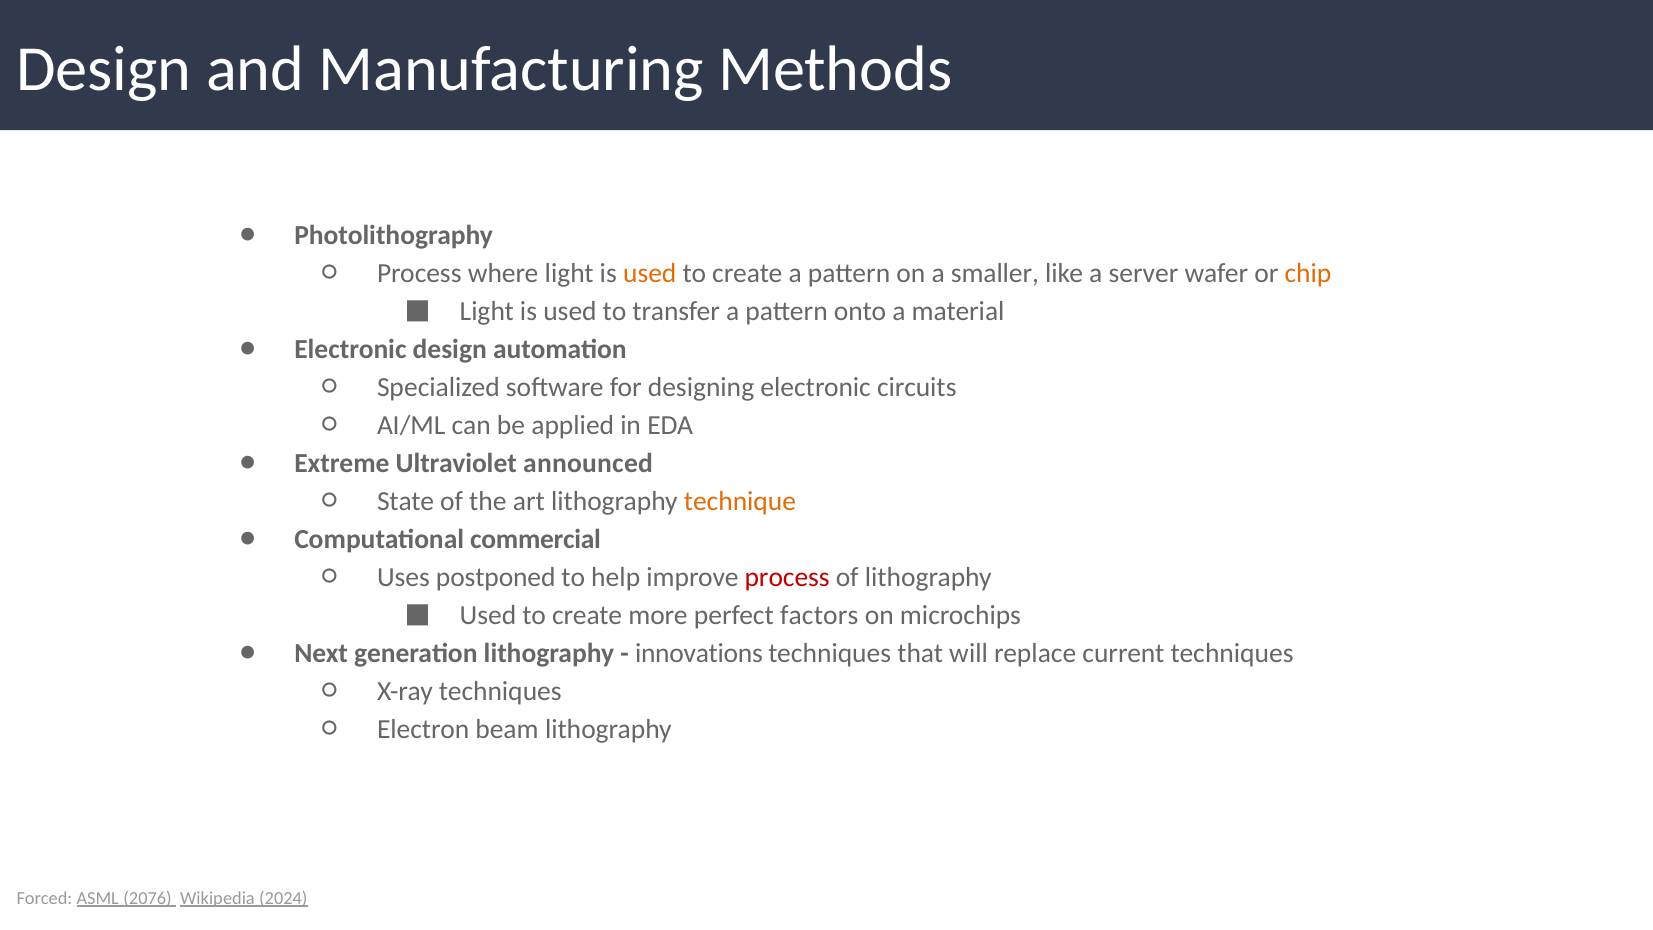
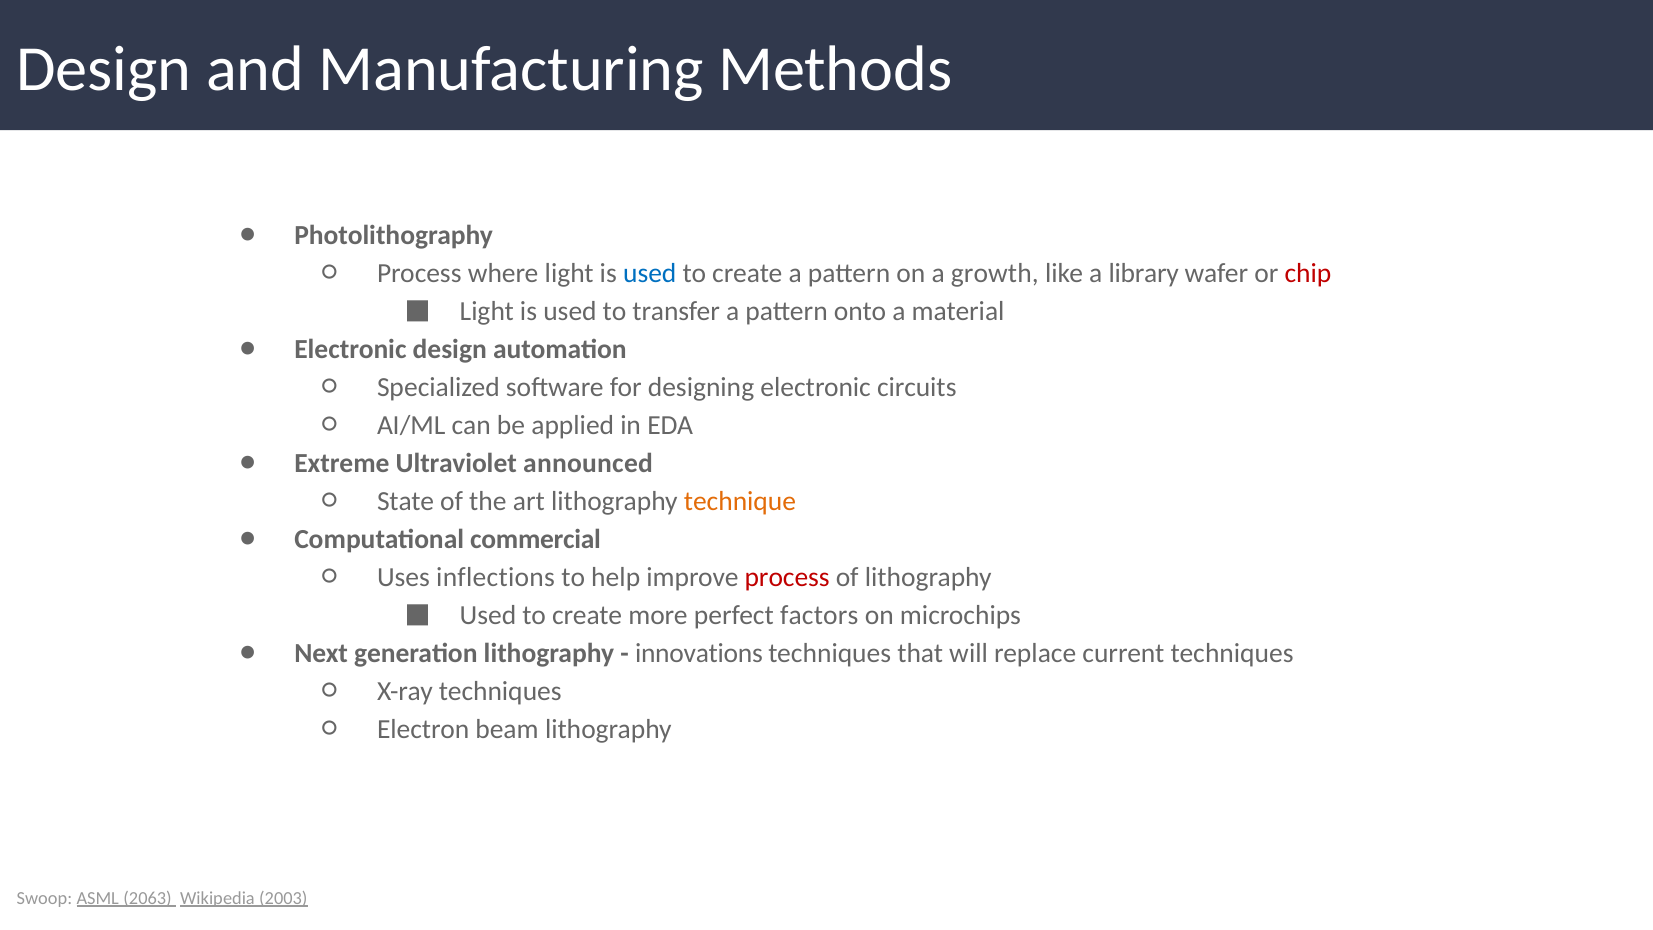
used at (650, 273) colour: orange -> blue
smaller: smaller -> growth
server: server -> library
chip colour: orange -> red
postponed: postponed -> inflections
Forced: Forced -> Swoop
2076: 2076 -> 2063
2024: 2024 -> 2003
